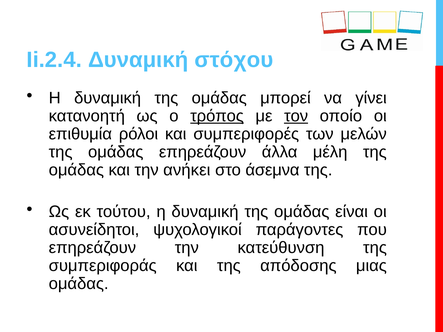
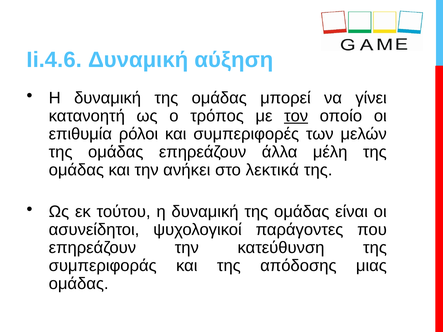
Ii.2.4: Ii.2.4 -> Ii.4.6
στόχου: στόχου -> αύξηση
τρόπος underline: present -> none
άσεμνα: άσεμνα -> λεκτικά
